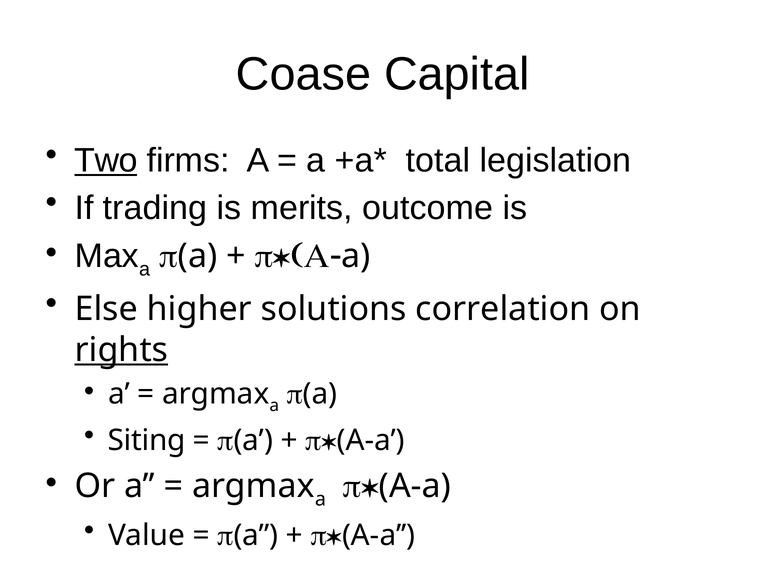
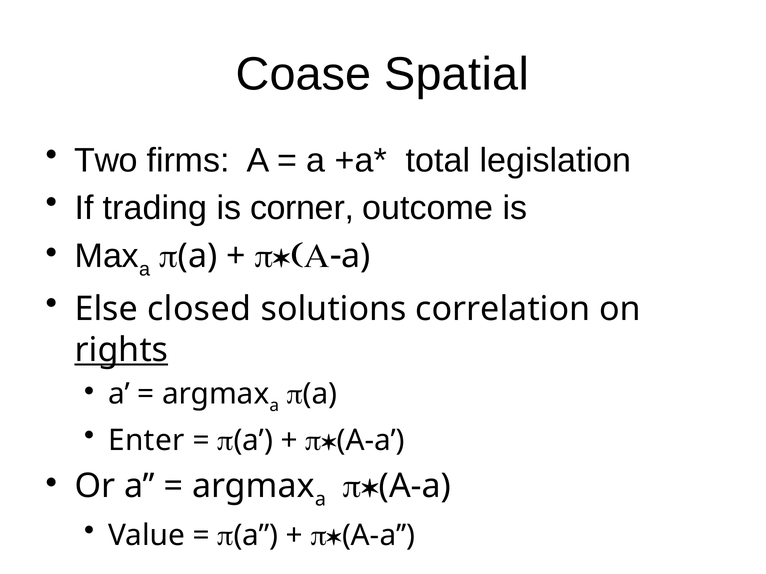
Capital: Capital -> Spatial
Two underline: present -> none
merits: merits -> corner
higher: higher -> closed
Siting: Siting -> Enter
